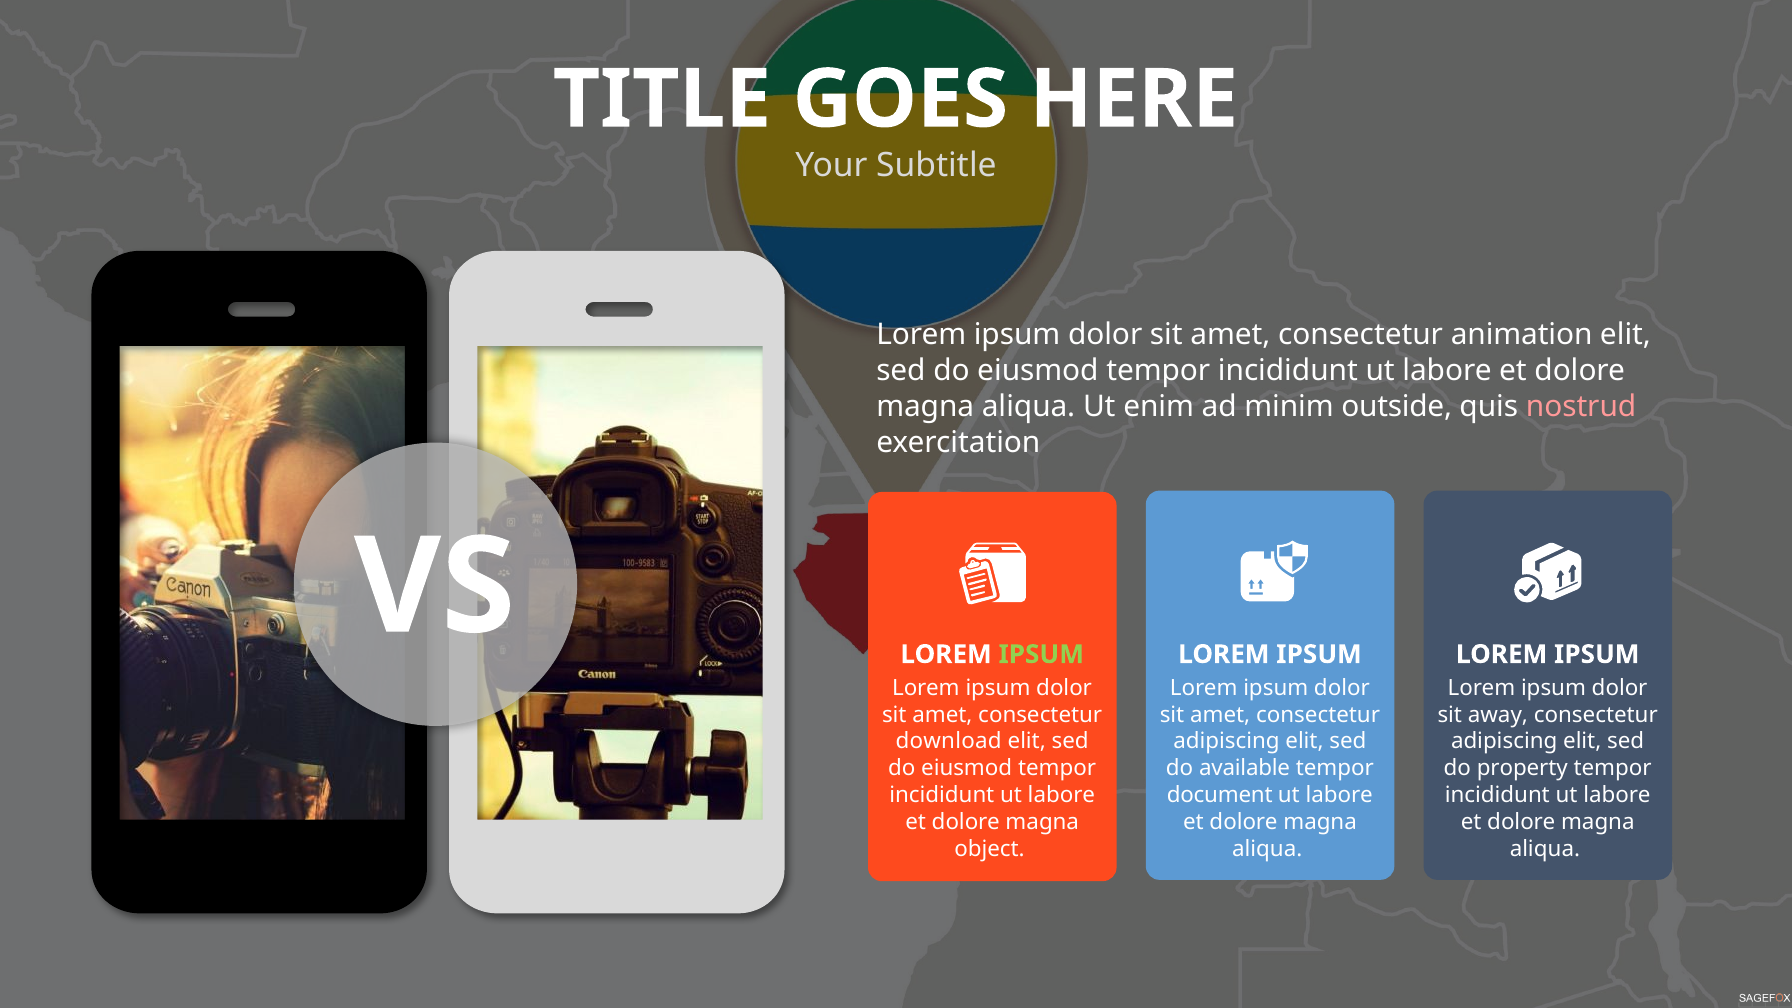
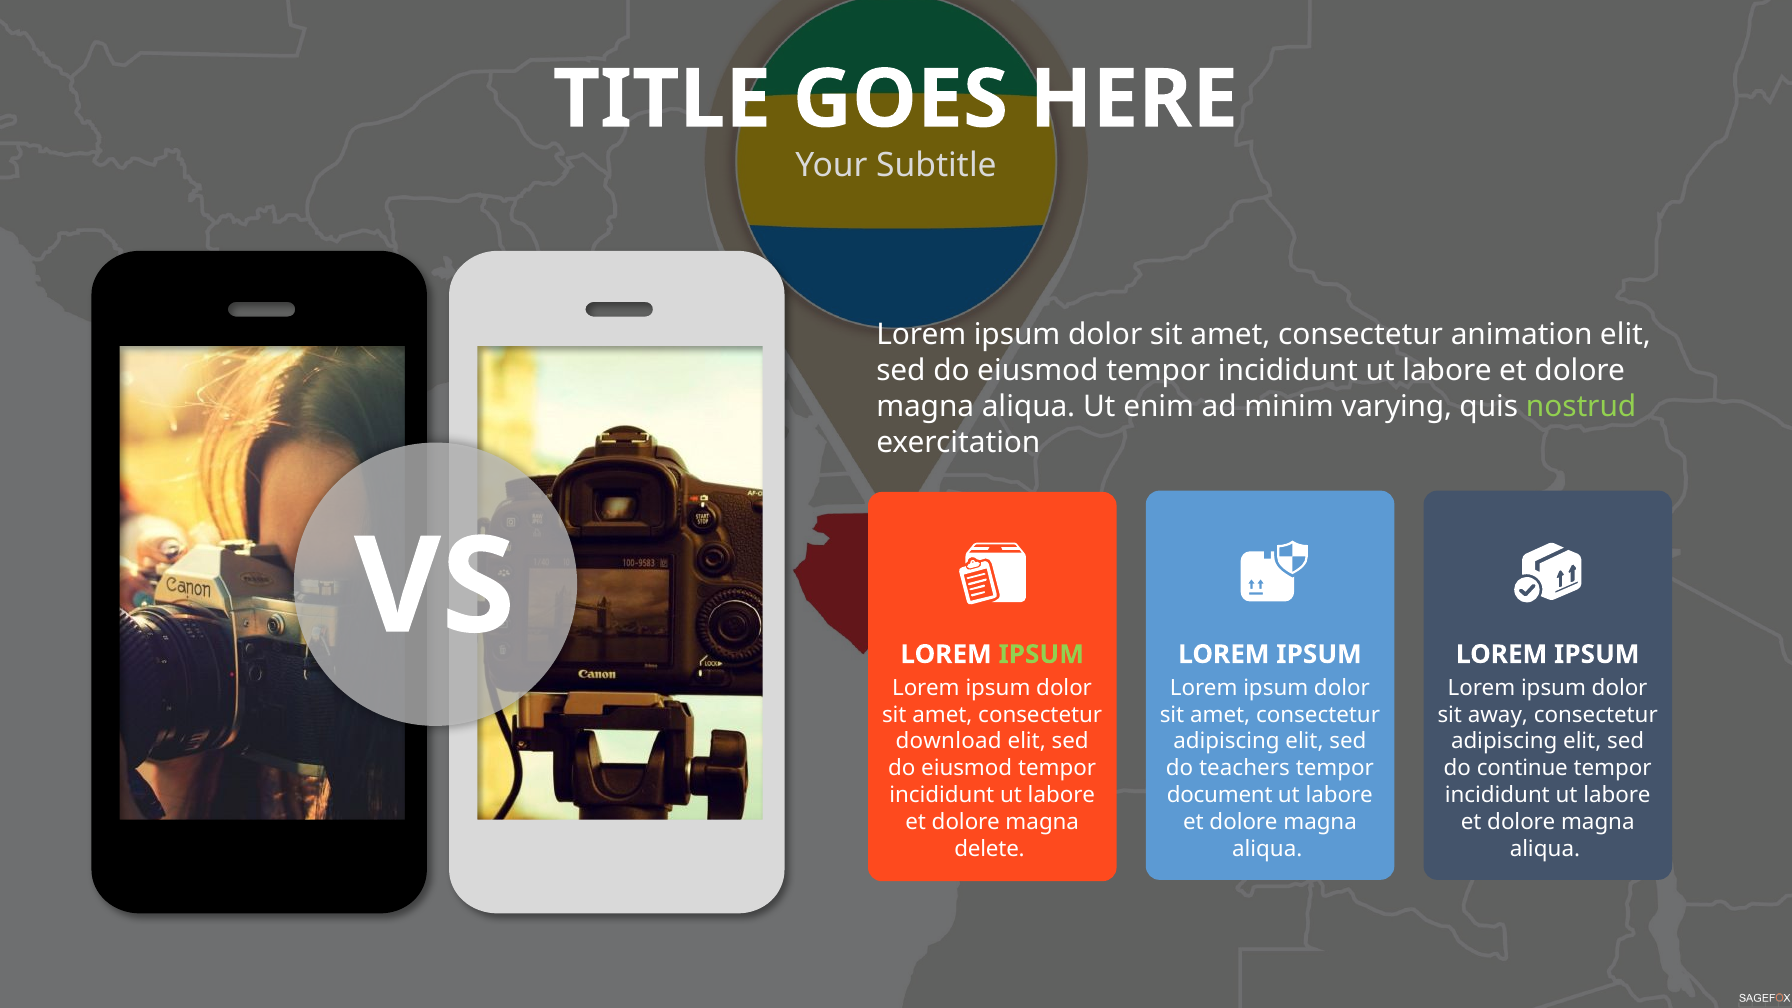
outside: outside -> varying
nostrud colour: pink -> light green
available: available -> teachers
property: property -> continue
object: object -> delete
